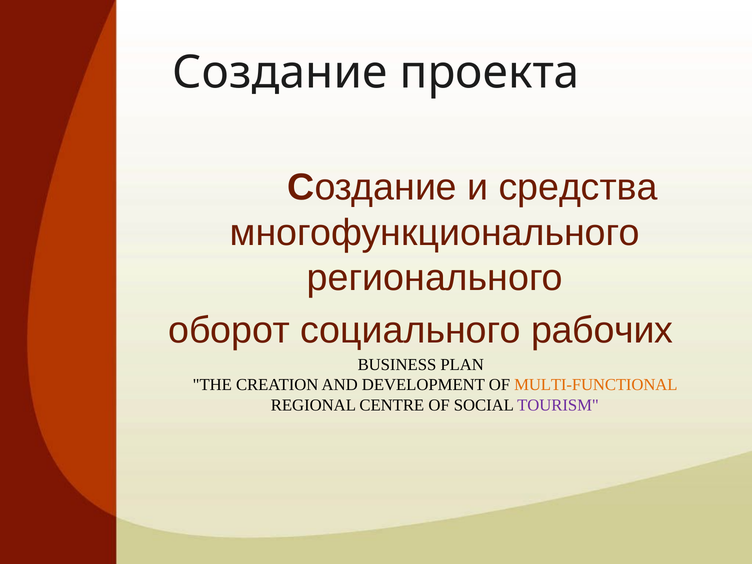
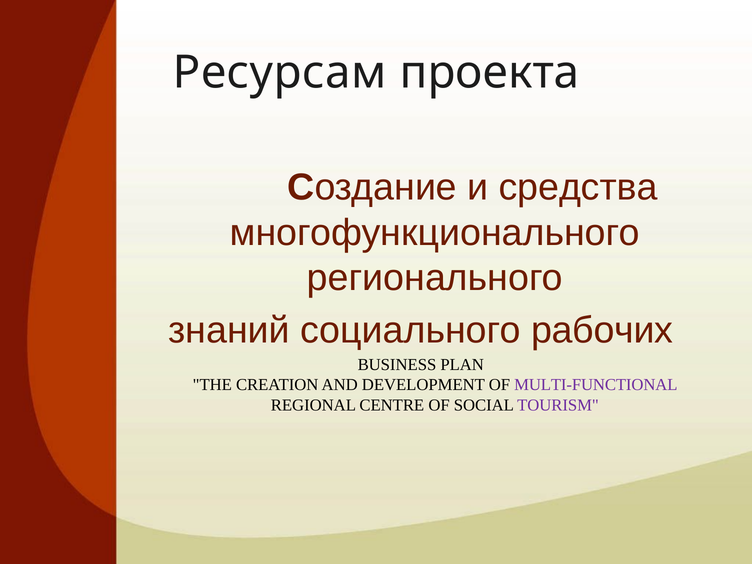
Создание at (280, 73): Создание -> Ресурсам
оборот: оборот -> знаний
MULTI-FUNCTIONAL colour: orange -> purple
